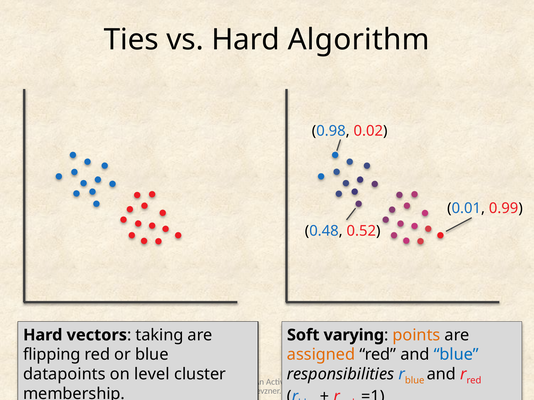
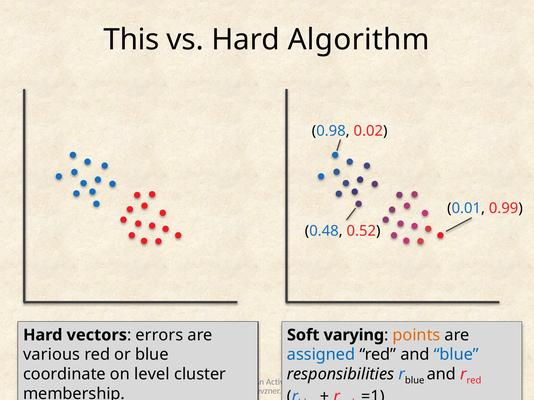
Ties: Ties -> This
taking: taking -> errors
flipping: flipping -> various
assigned colour: orange -> blue
datapoints: datapoints -> coordinate
blue at (415, 381) colour: orange -> black
